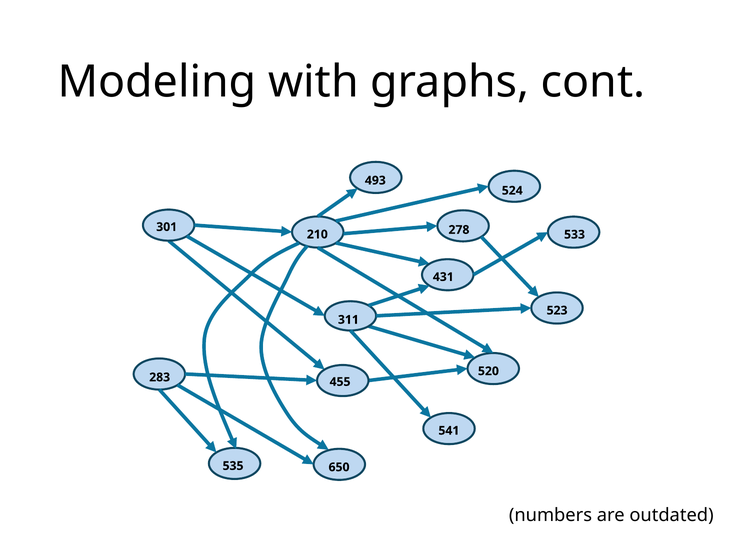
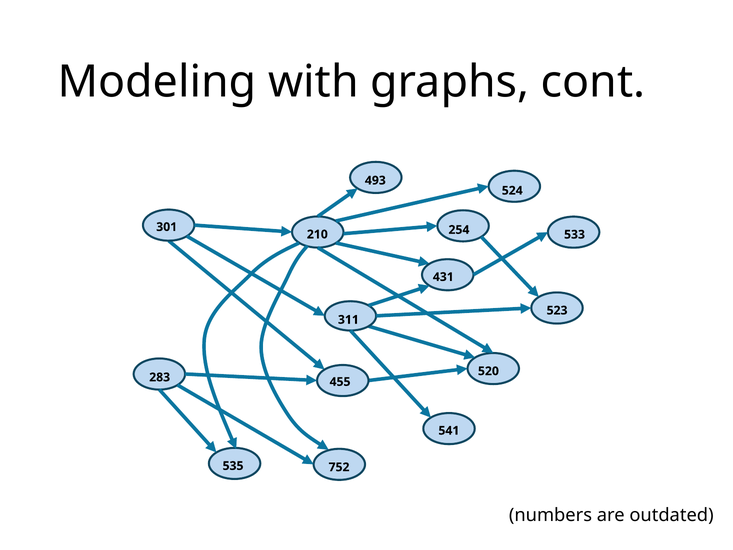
278: 278 -> 254
650: 650 -> 752
